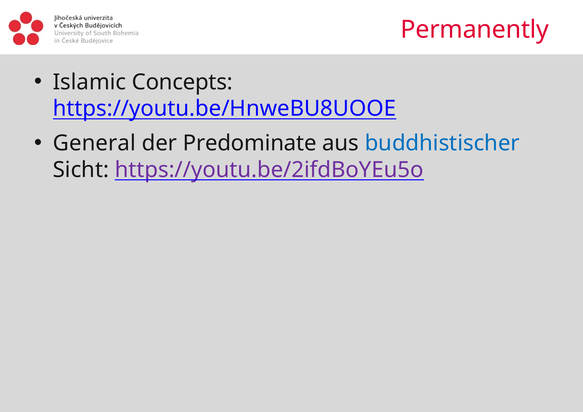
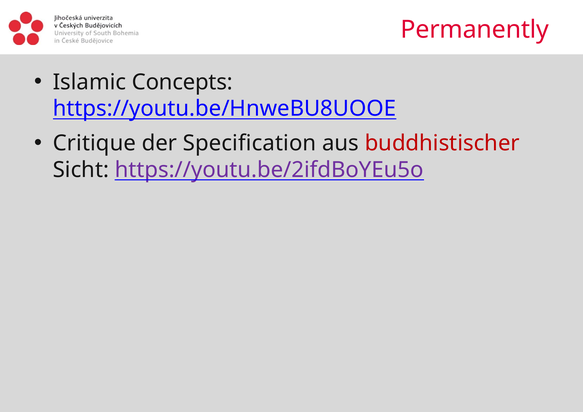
General: General -> Critique
Predominate: Predominate -> Specification
buddhistischer colour: blue -> red
